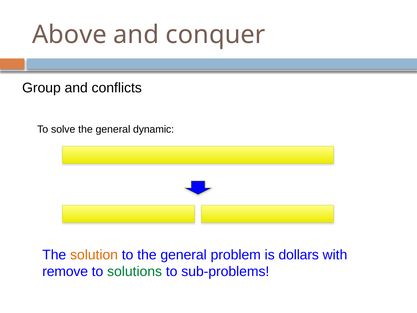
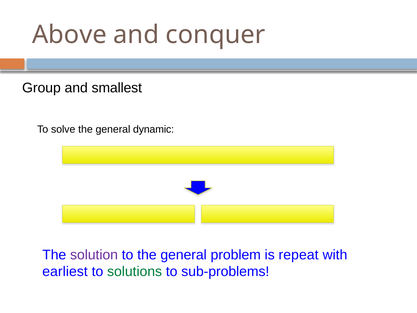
conflicts: conflicts -> smallest
solution colour: orange -> purple
dollars: dollars -> repeat
remove: remove -> earliest
